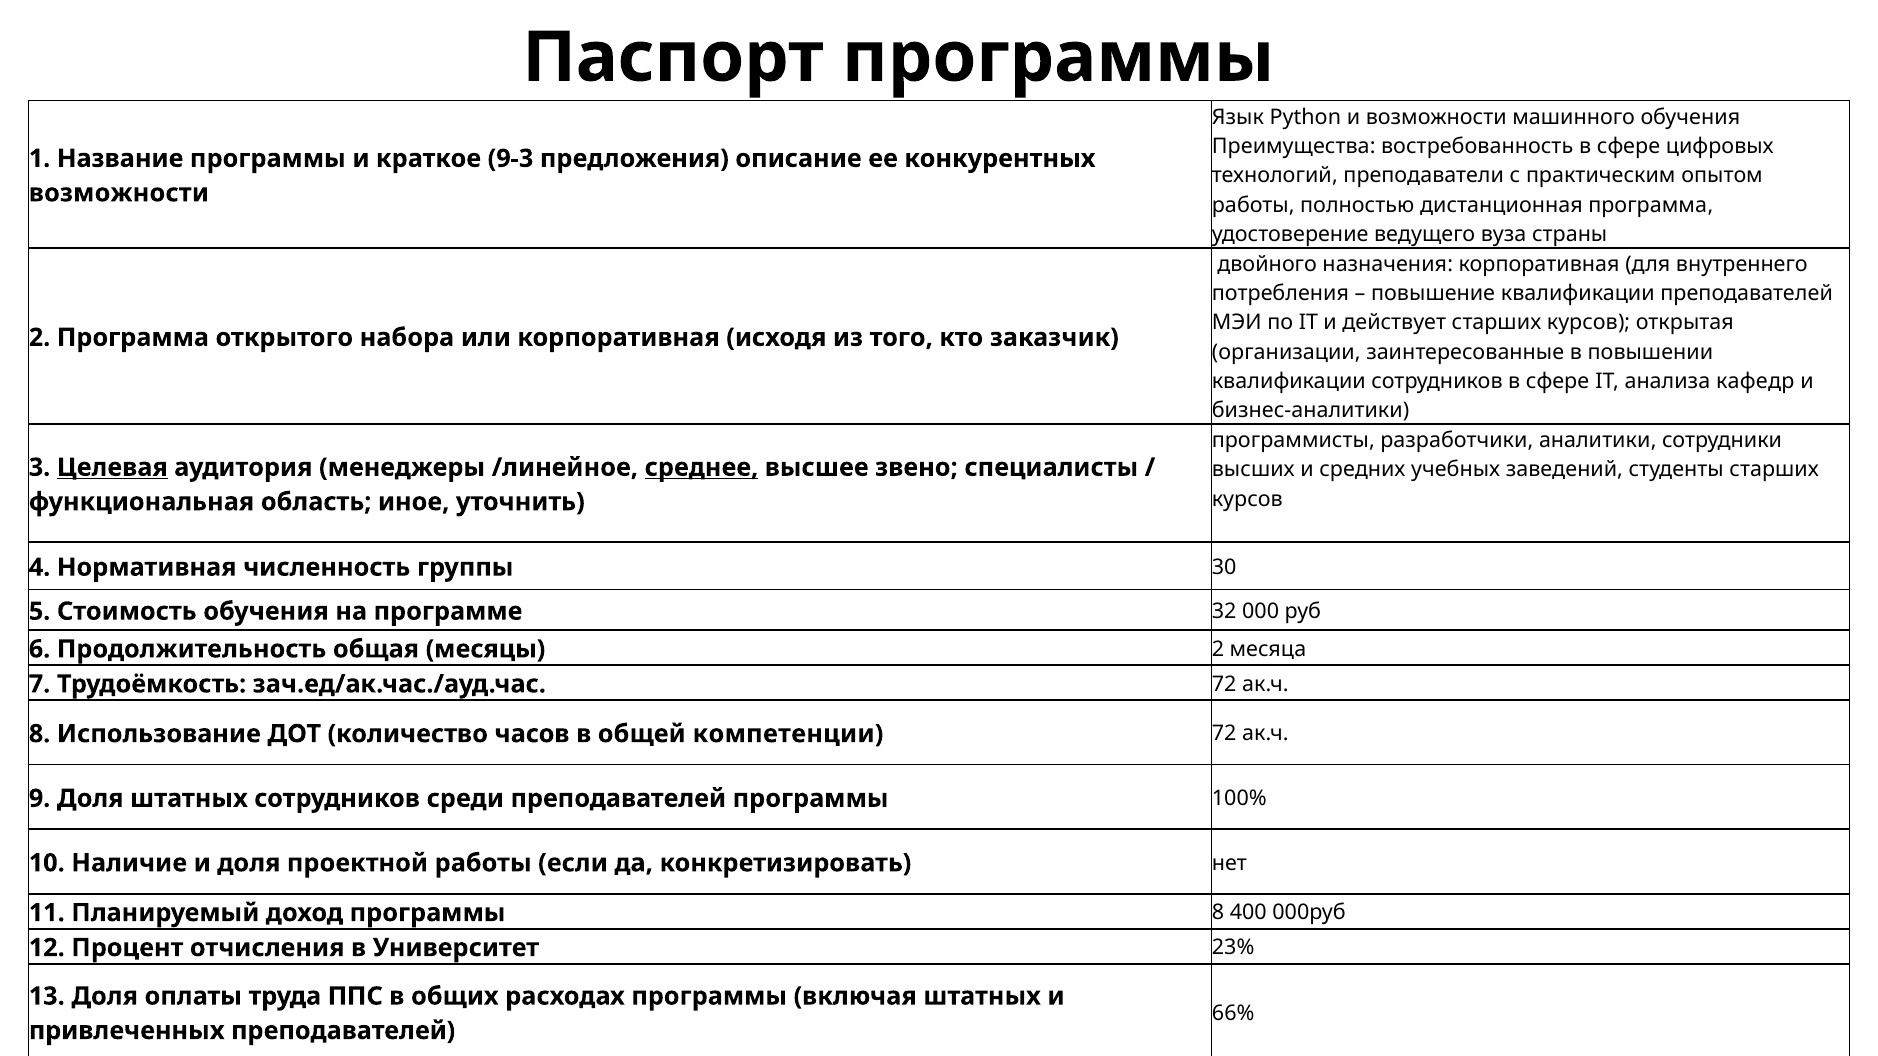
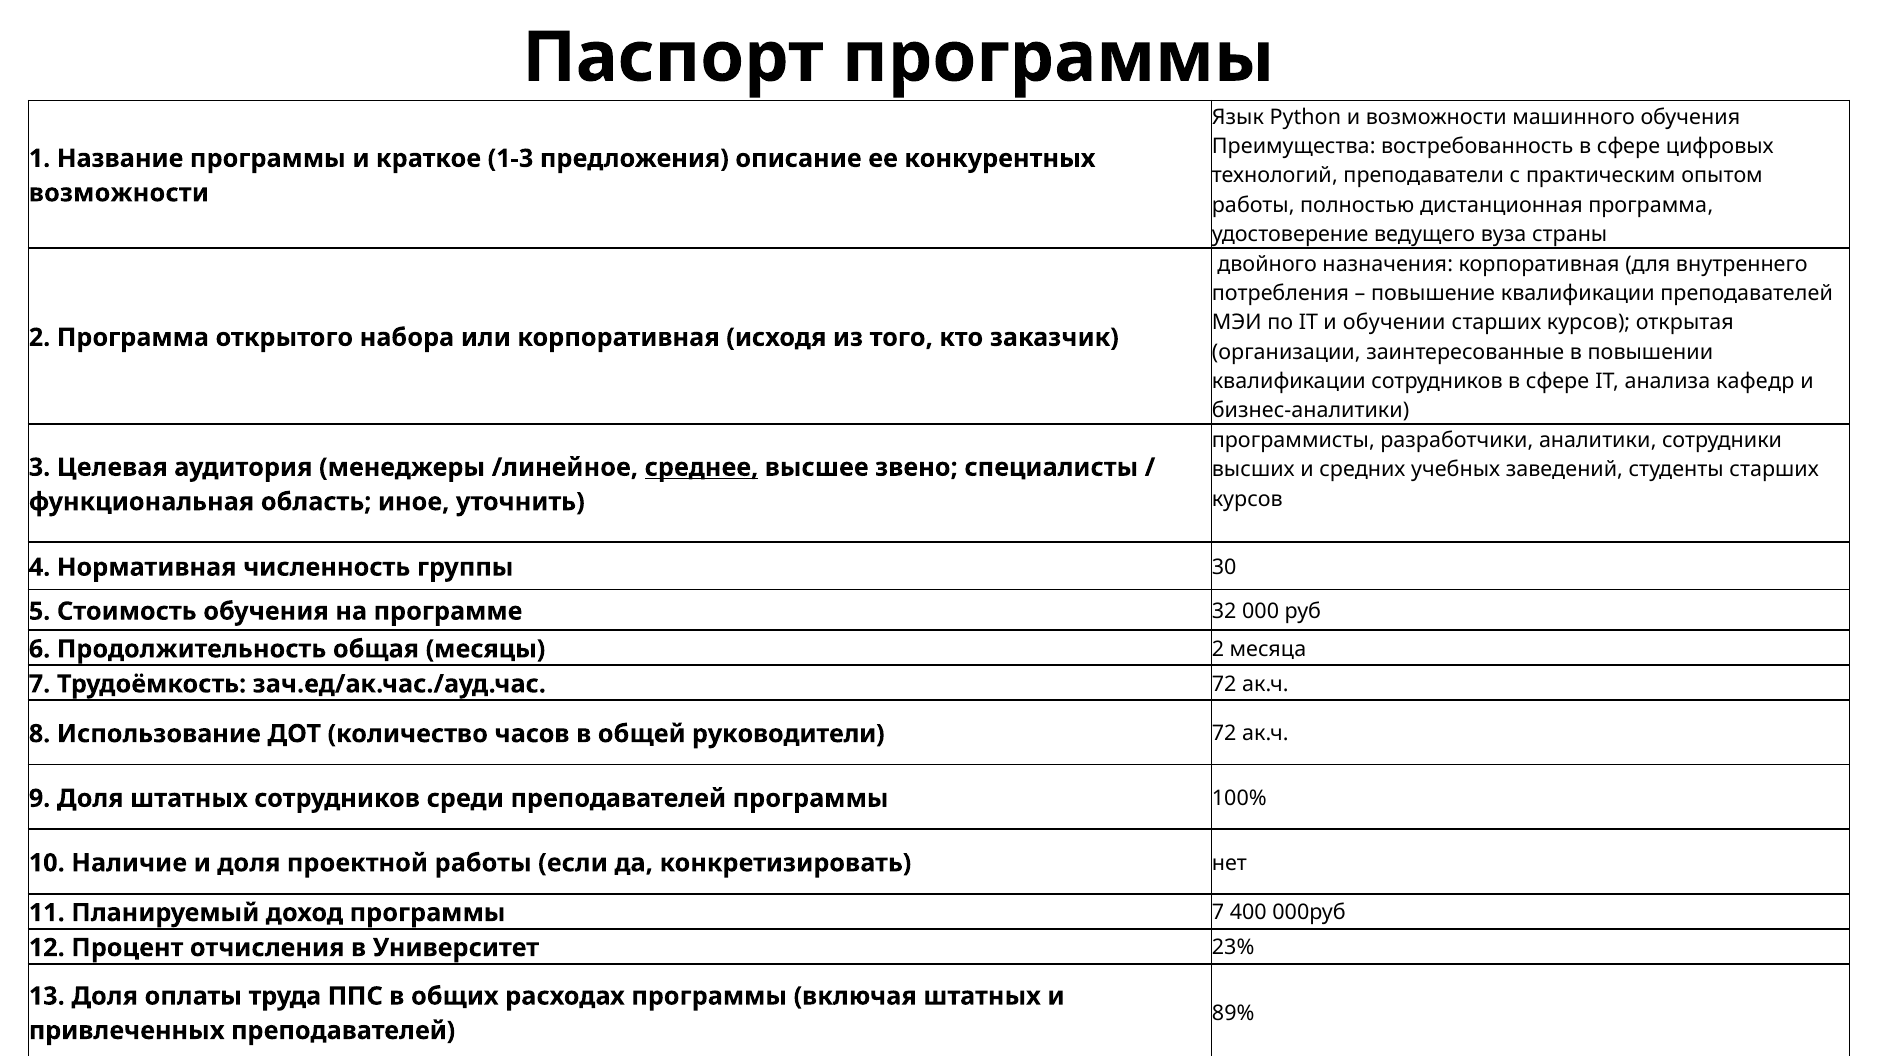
9-3: 9-3 -> 1-3
действует: действует -> обучении
Целевая underline: present -> none
компетенции: компетенции -> руководители
программы 8: 8 -> 7
66%: 66% -> 89%
